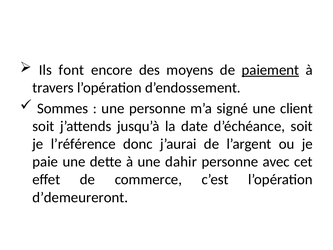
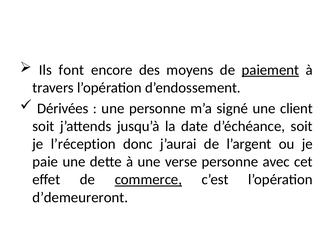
Sommes: Sommes -> Dérivées
l’référence: l’référence -> l’réception
dahir: dahir -> verse
commerce underline: none -> present
